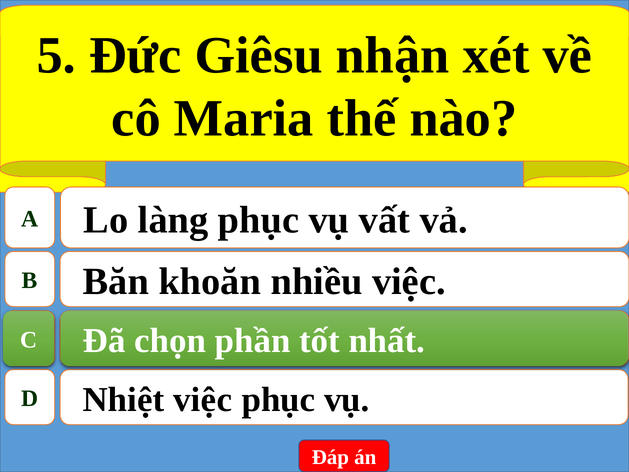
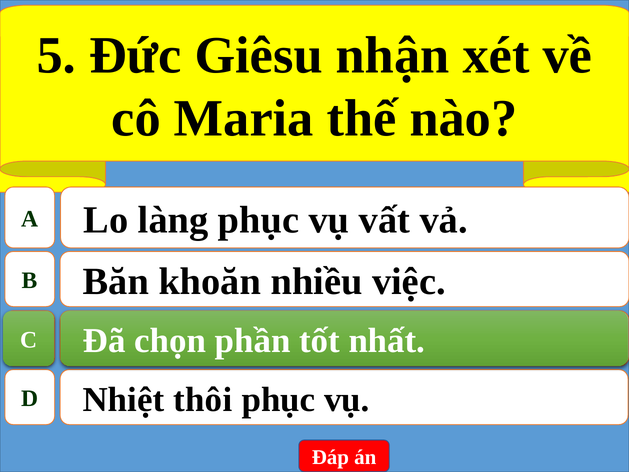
Nhiệt việc: việc -> thôi
